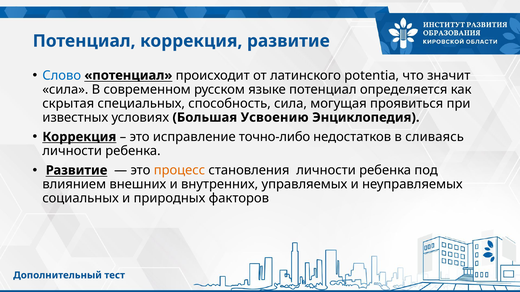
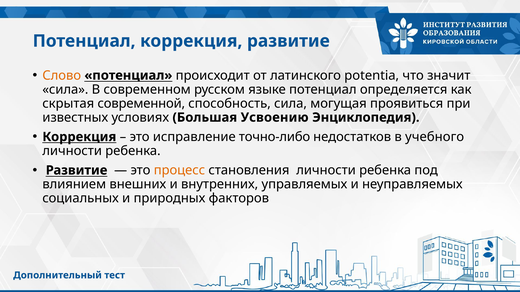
Слово colour: blue -> orange
специальных: специальных -> современной
сливаясь: сливаясь -> учебного
